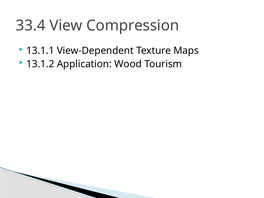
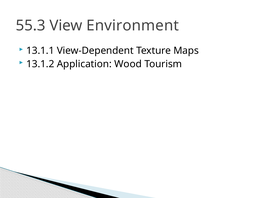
33.4: 33.4 -> 55.3
Compression: Compression -> Environment
